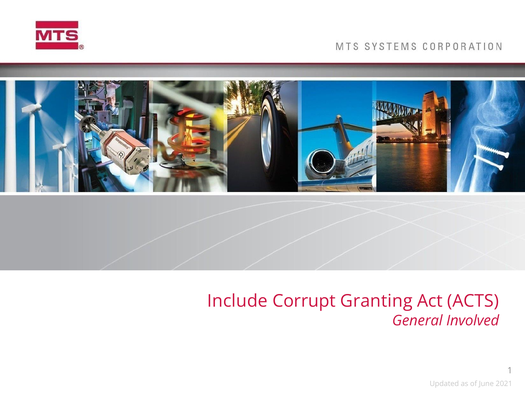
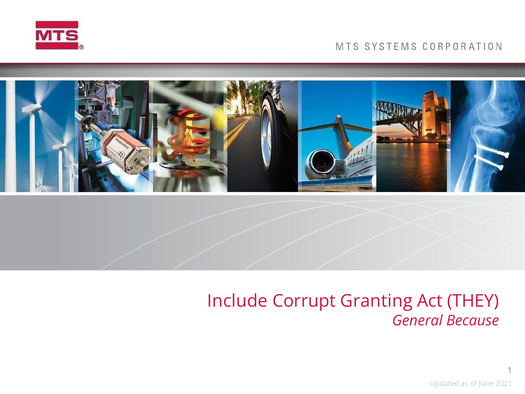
ACTS: ACTS -> THEY
Involved: Involved -> Because
